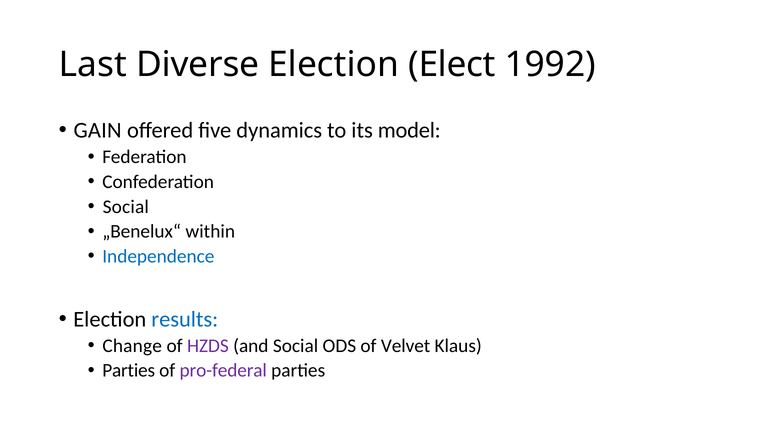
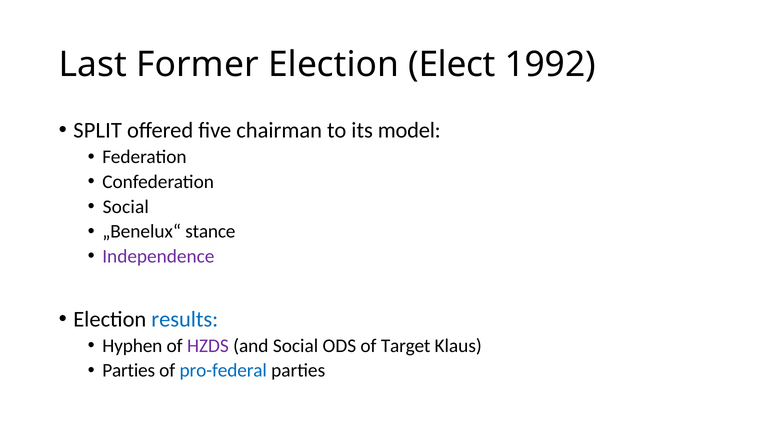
Diverse: Diverse -> Former
GAIN: GAIN -> SPLIT
dynamics: dynamics -> chairman
within: within -> stance
Independence colour: blue -> purple
Change: Change -> Hyphen
Velvet: Velvet -> Target
pro-federal colour: purple -> blue
